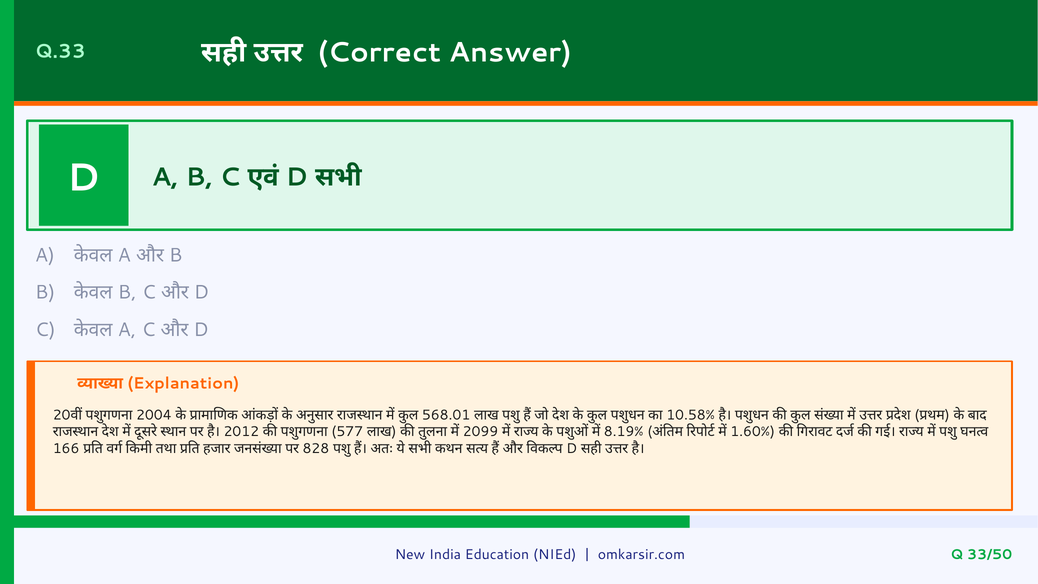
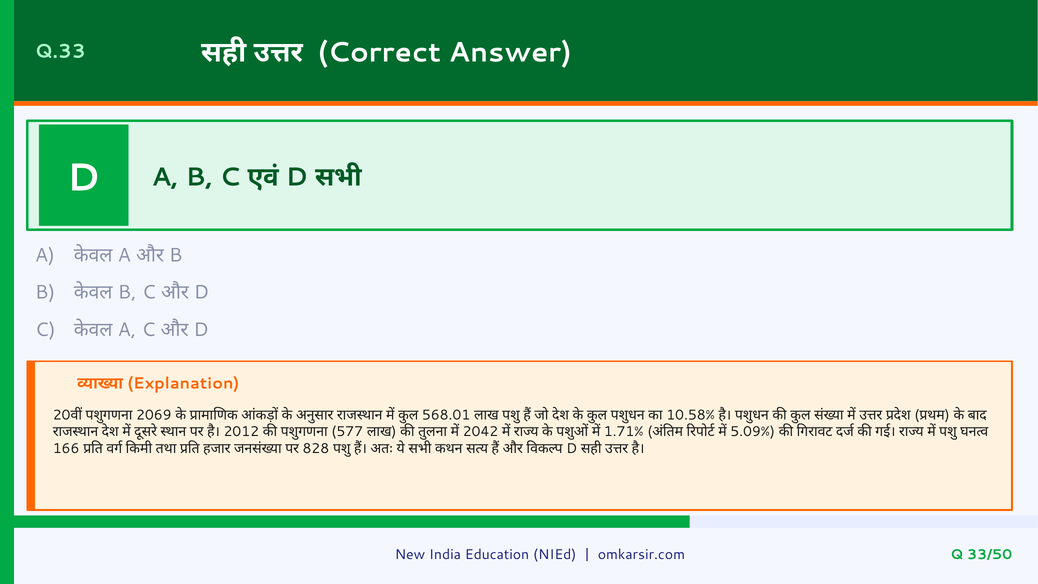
2004: 2004 -> 2069
2099: 2099 -> 2042
8.19%: 8.19% -> 1.71%
1.60%: 1.60% -> 5.09%
